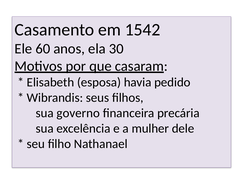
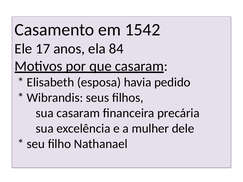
60: 60 -> 17
30: 30 -> 84
sua governo: governo -> casaram
